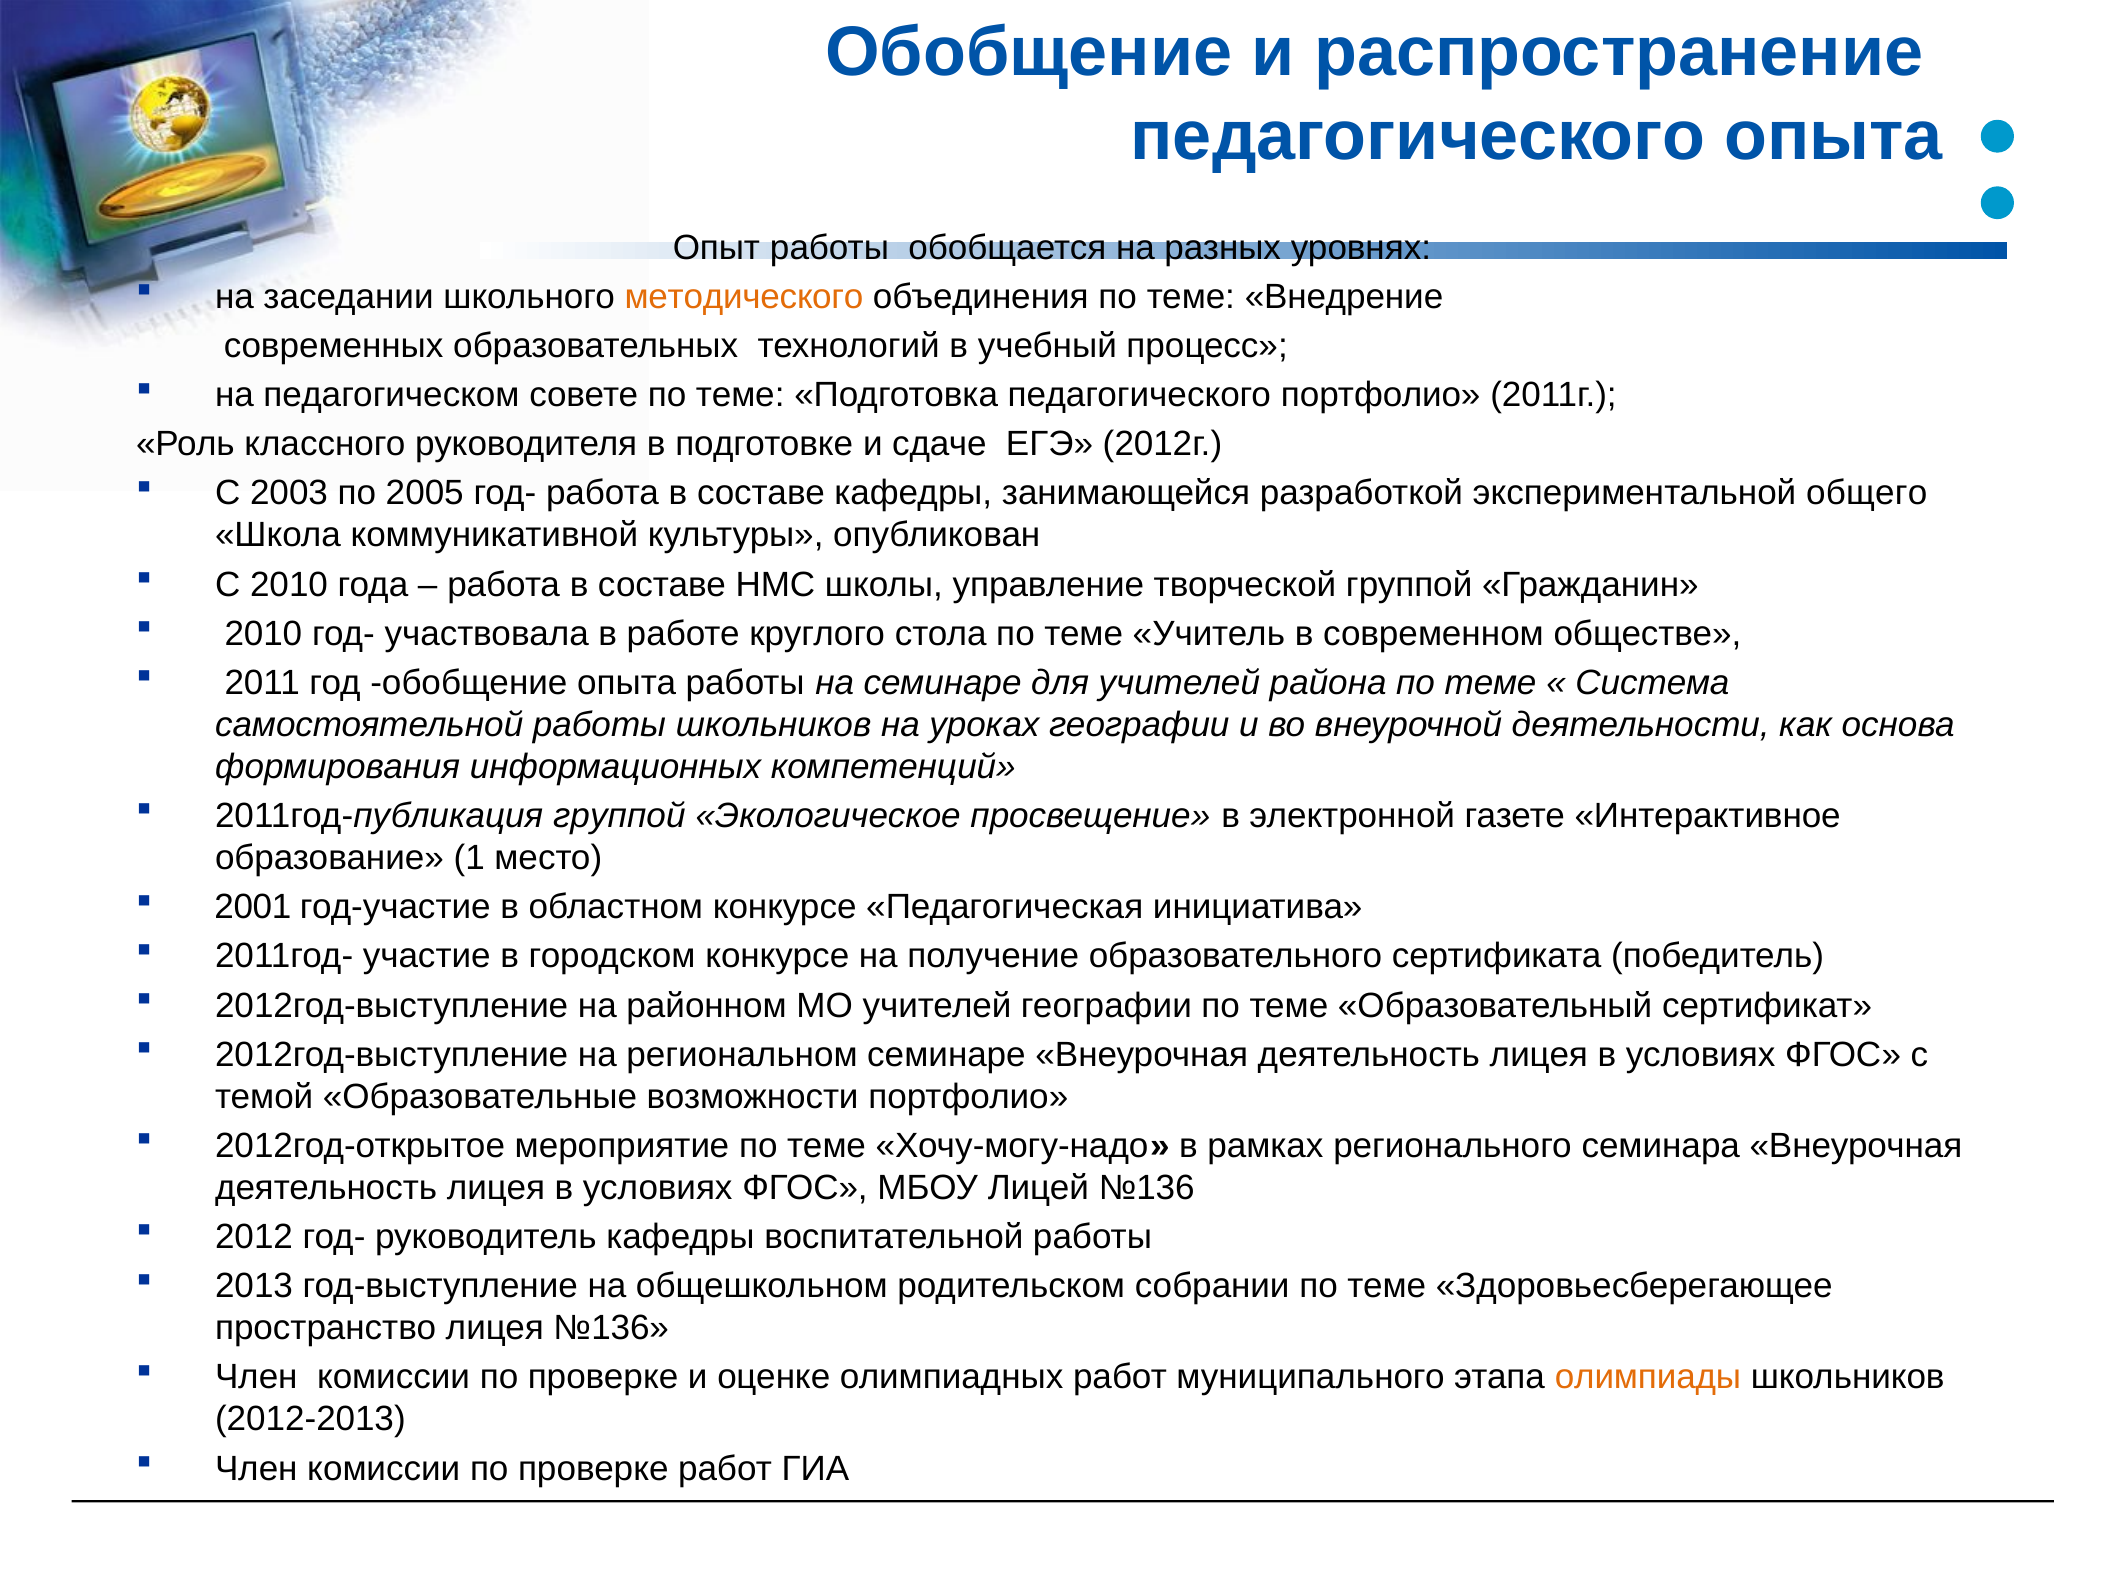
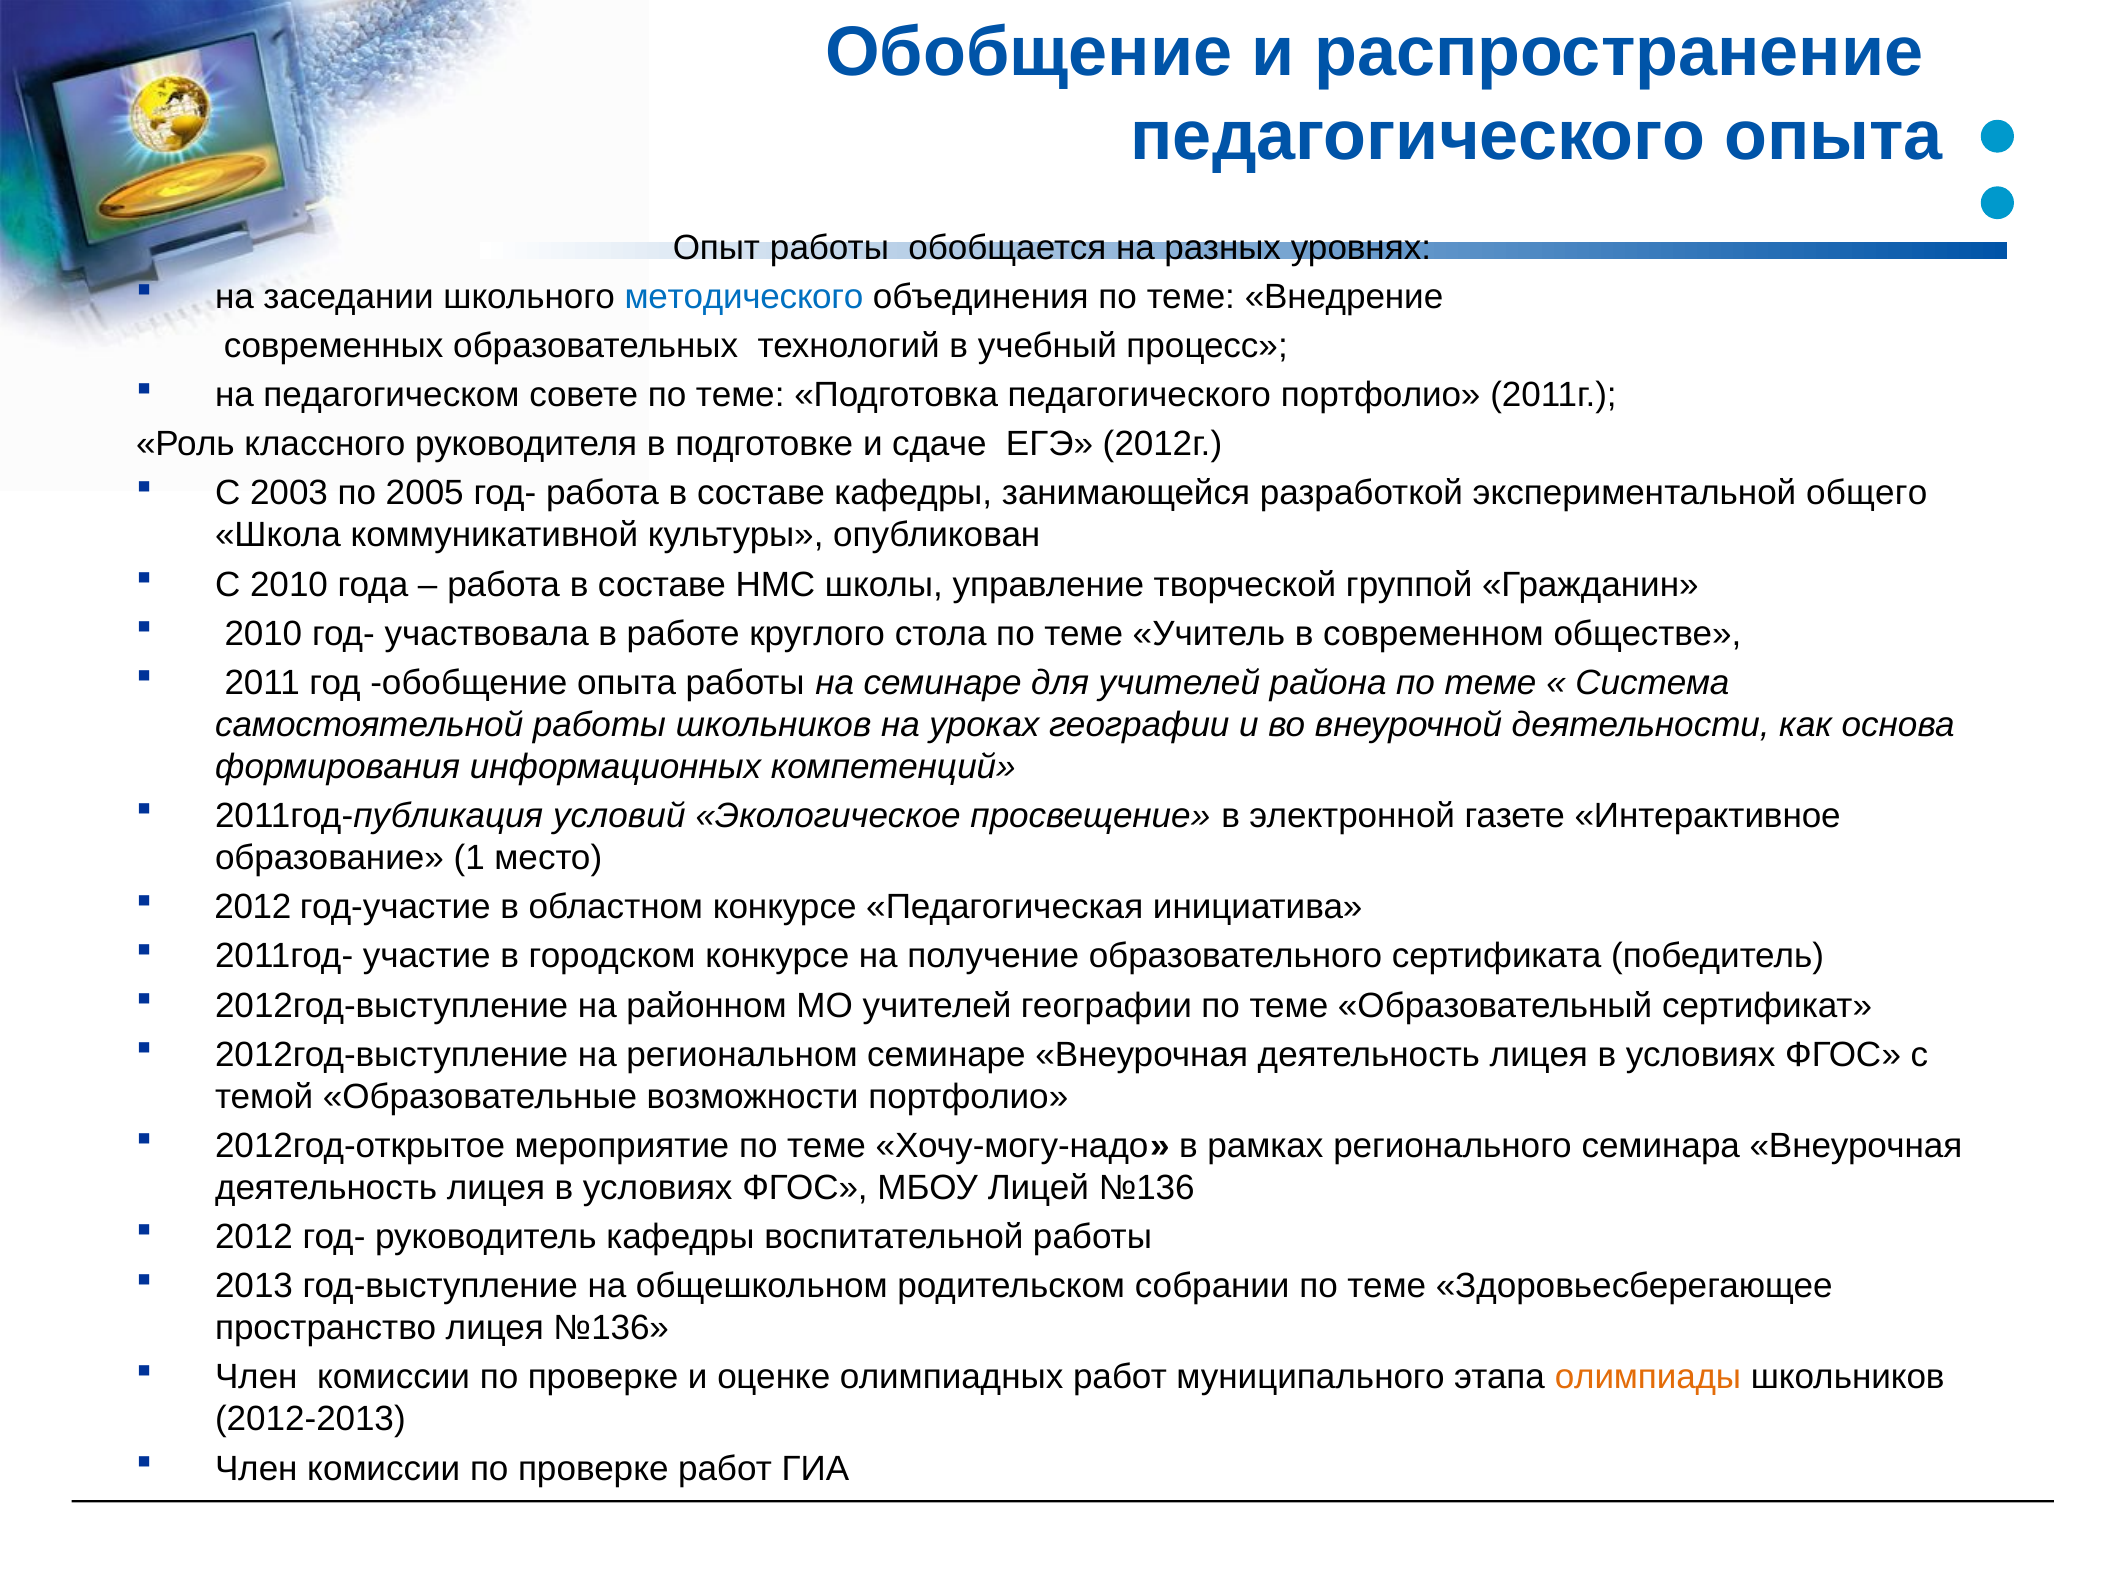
методического colour: orange -> blue
2011год-публикация группой: группой -> условий
2001 at (253, 908): 2001 -> 2012
